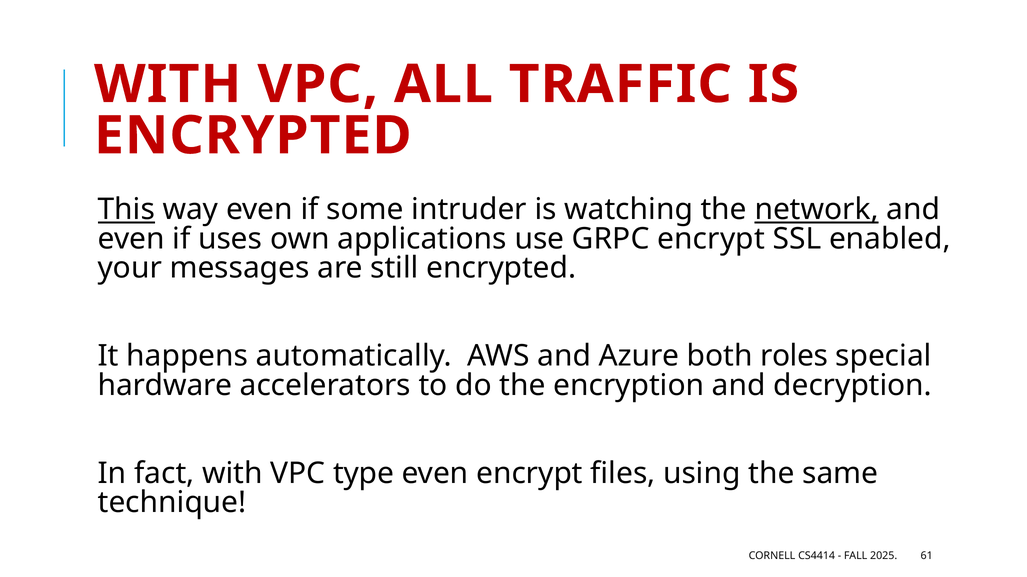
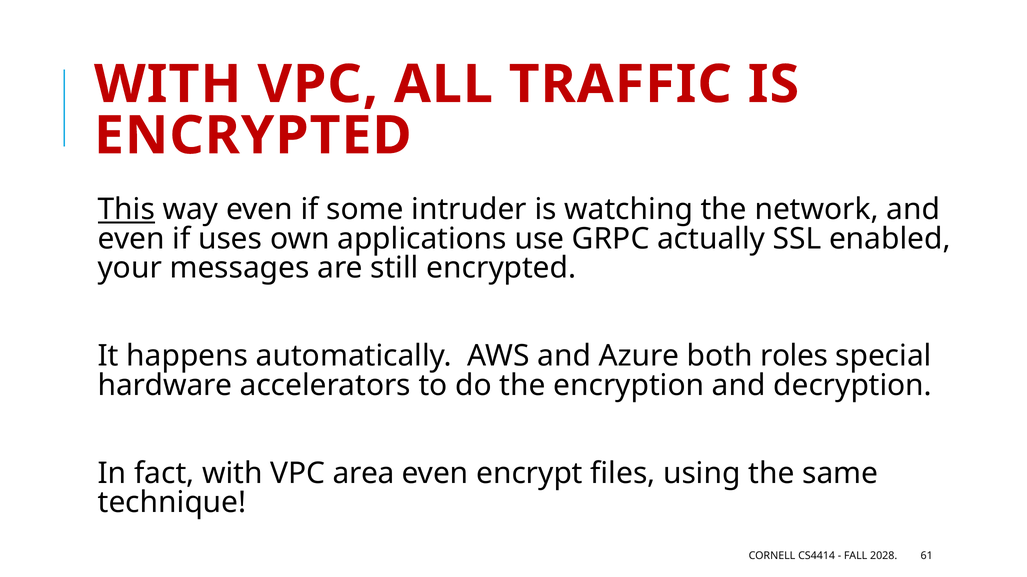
network underline: present -> none
GRPC encrypt: encrypt -> actually
type: type -> area
2025: 2025 -> 2028
